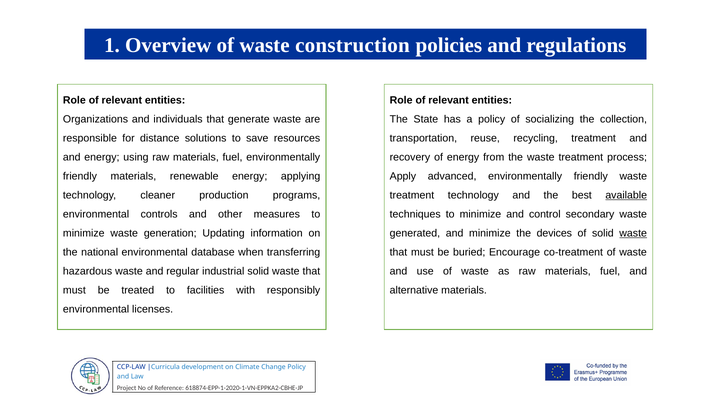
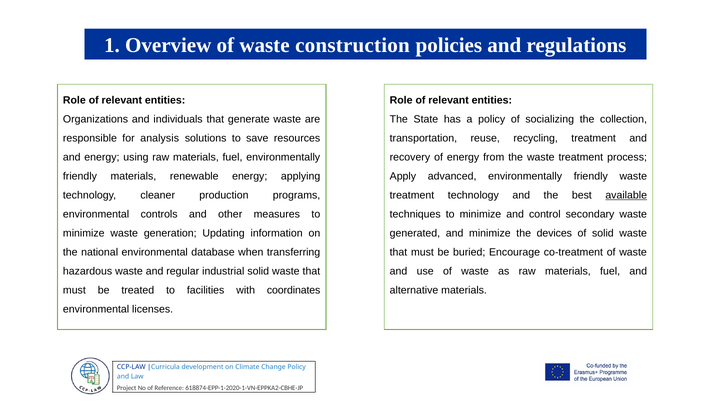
distance: distance -> analysis
waste at (633, 233) underline: present -> none
responsibly: responsibly -> coordinates
